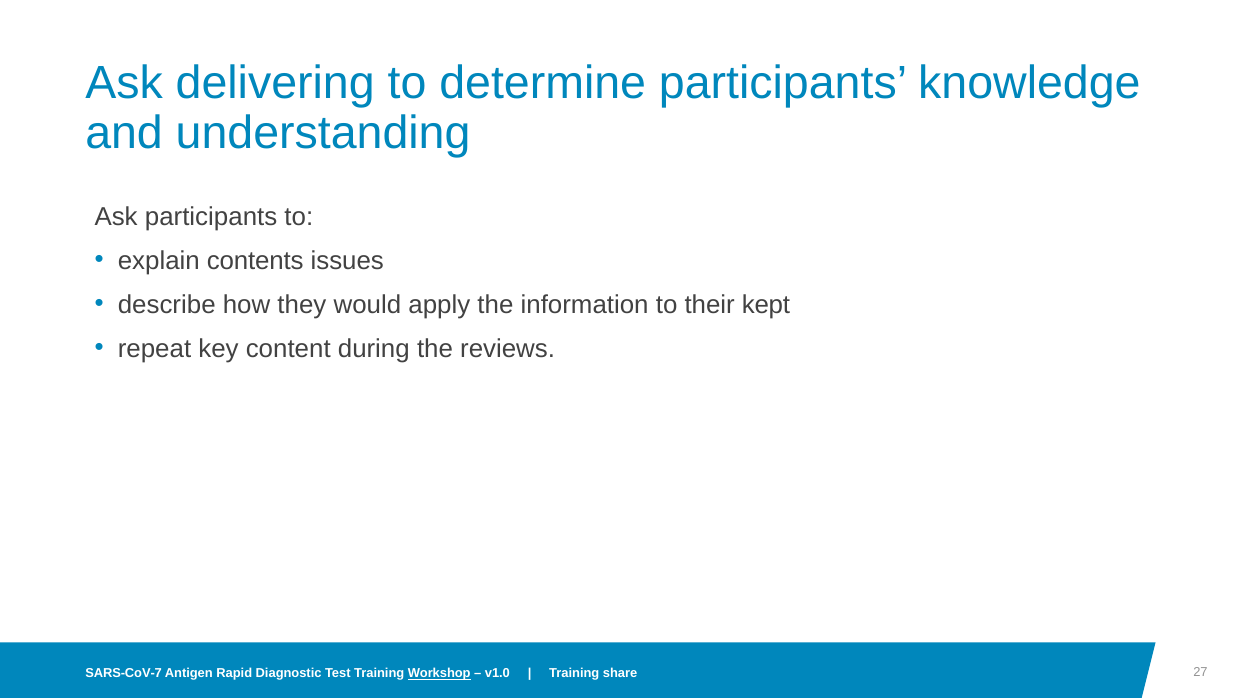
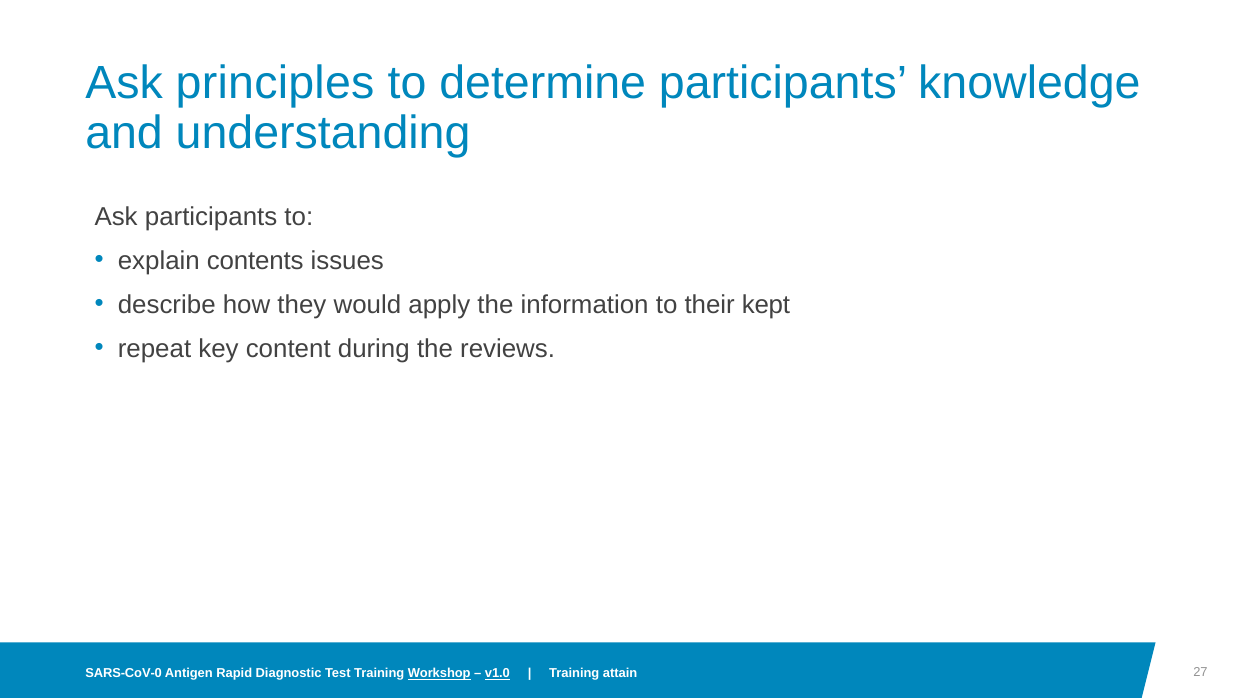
delivering: delivering -> principles
SARS-CoV-7: SARS-CoV-7 -> SARS-CoV-0
v1.0 underline: none -> present
share: share -> attain
